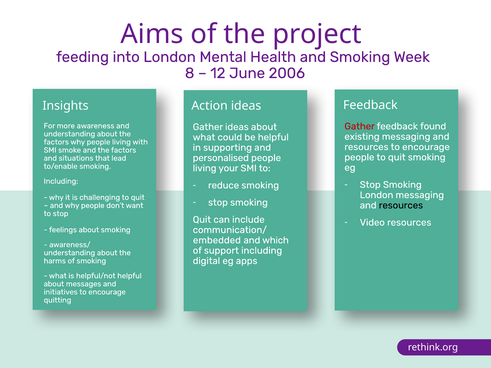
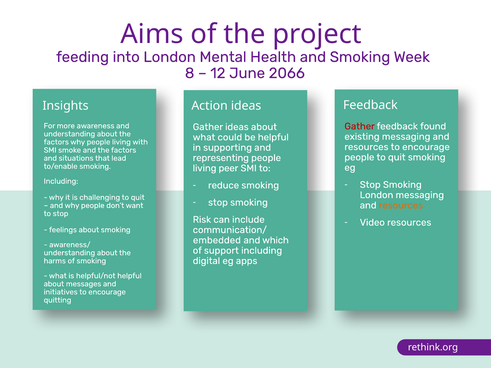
2006: 2006 -> 2066
personalised: personalised -> representing
your: your -> peer
resources at (401, 205) colour: black -> orange
Quit at (202, 220): Quit -> Risk
